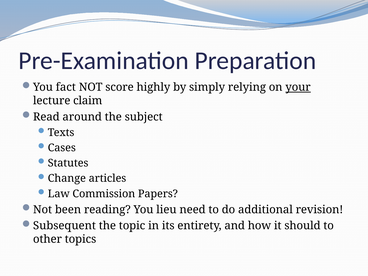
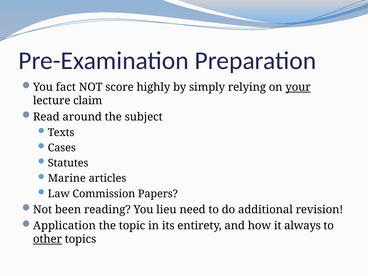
Change: Change -> Marine
Subsequent: Subsequent -> Application
should: should -> always
other underline: none -> present
